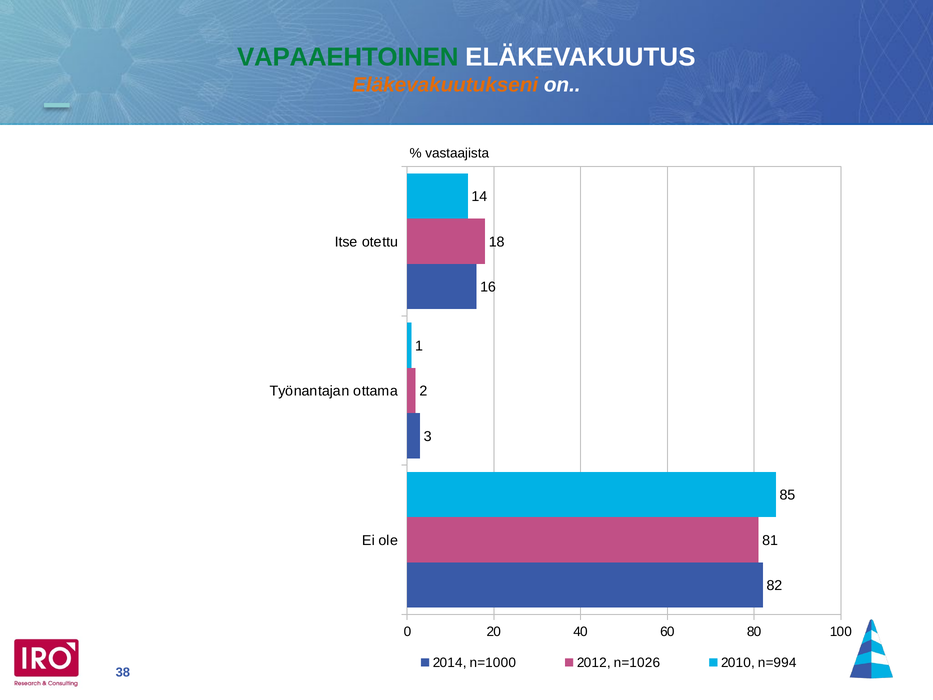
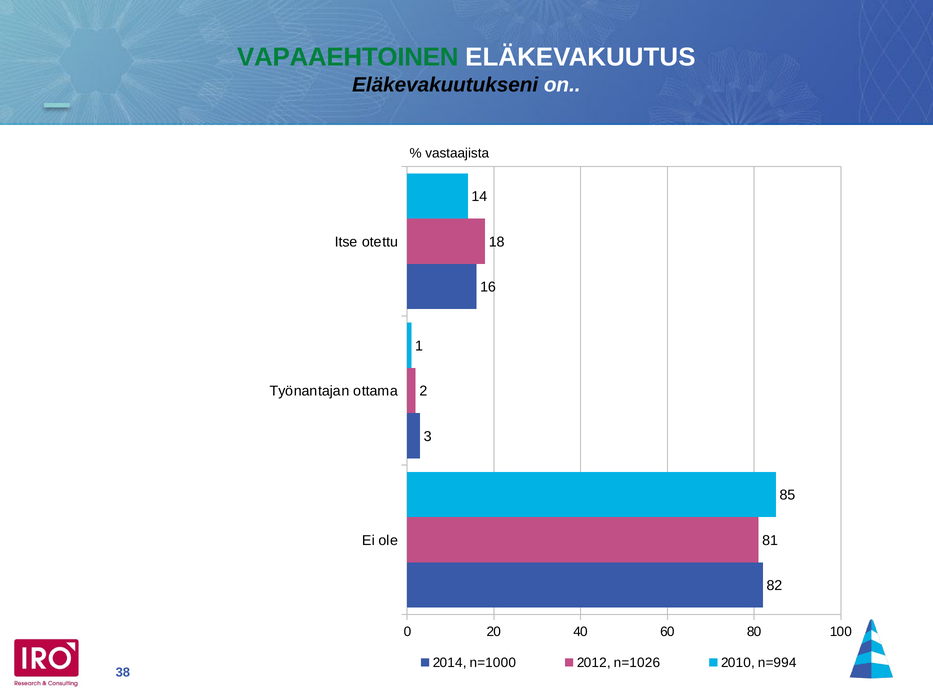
Eläkevakuutukseni colour: orange -> black
